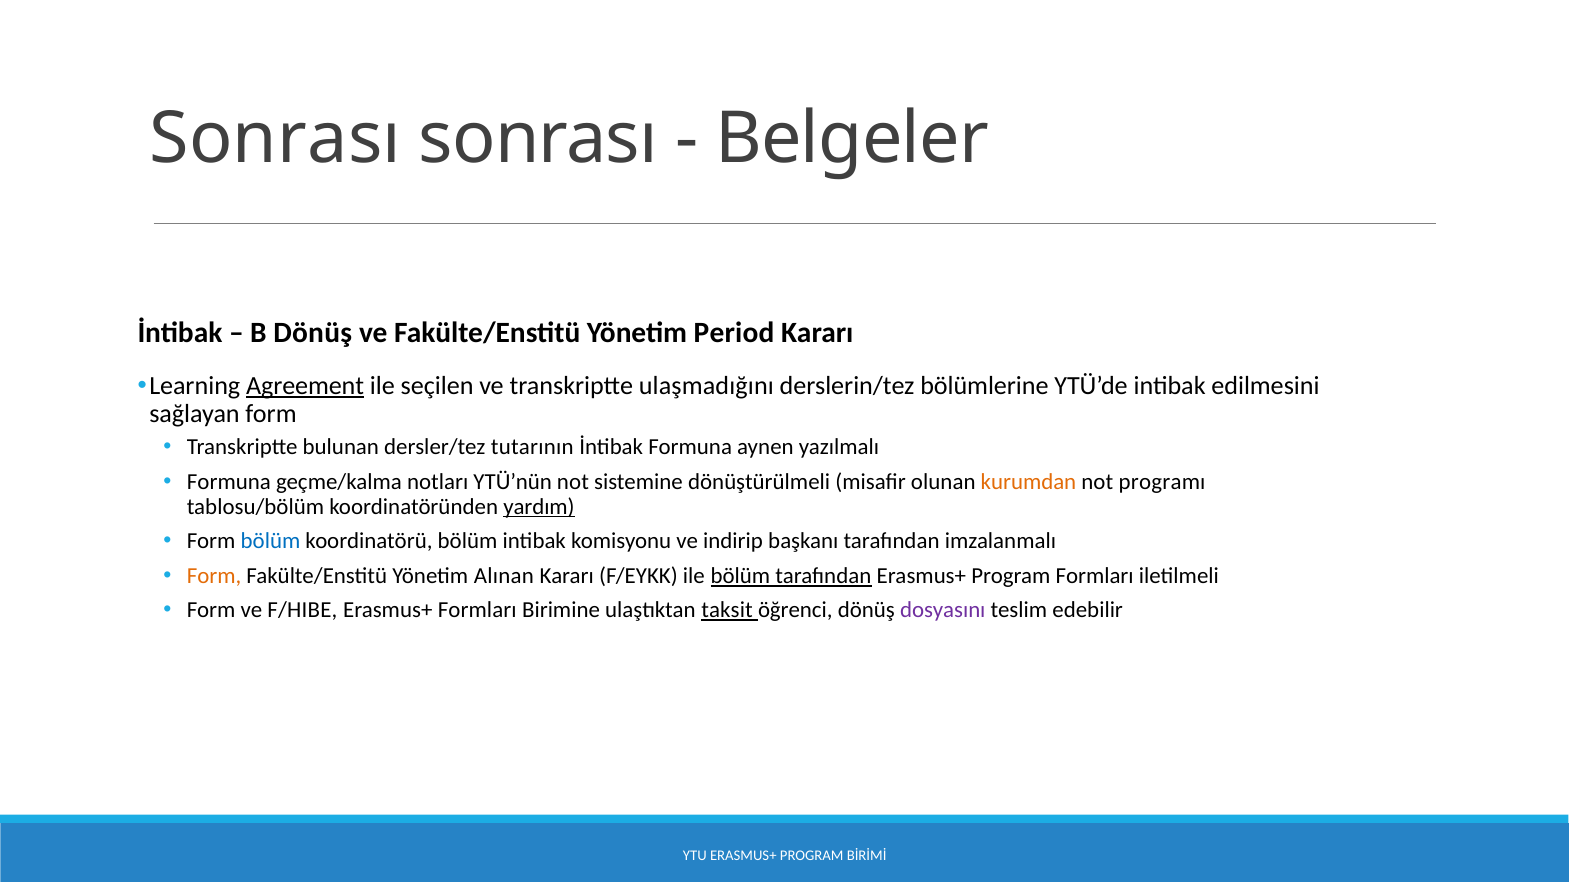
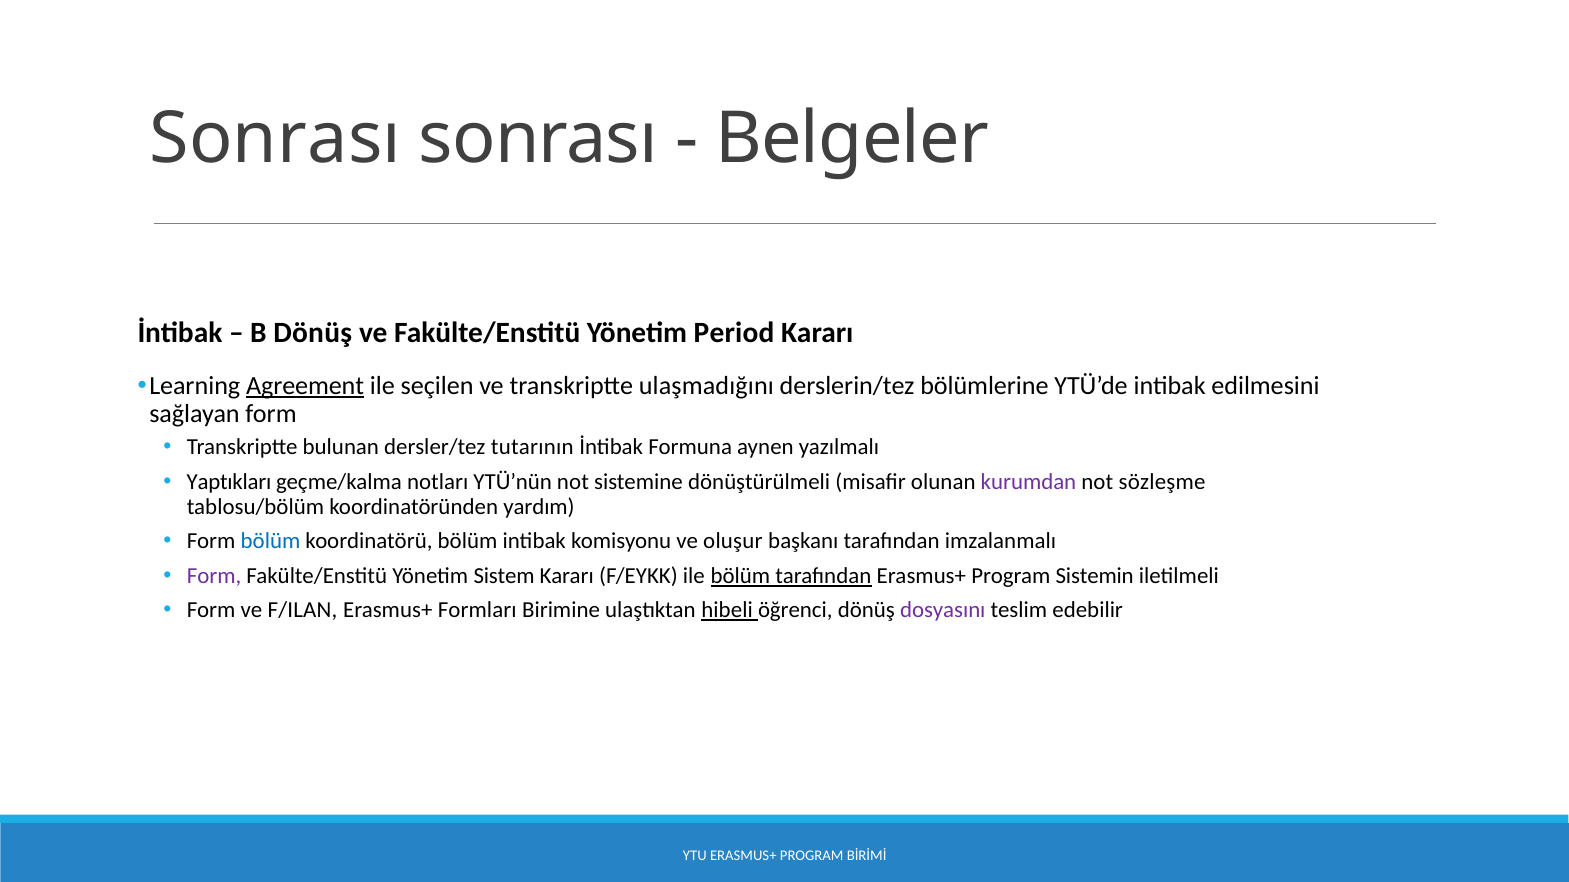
Formuna at (229, 482): Formuna -> Yaptıkları
kurumdan colour: orange -> purple
programı: programı -> sözleşme
yardım underline: present -> none
indirip: indirip -> oluşur
Form at (214, 576) colour: orange -> purple
Alınan: Alınan -> Sistem
Program Formları: Formları -> Sistemin
F/HIBE: F/HIBE -> F/ILAN
taksit: taksit -> hibeli
